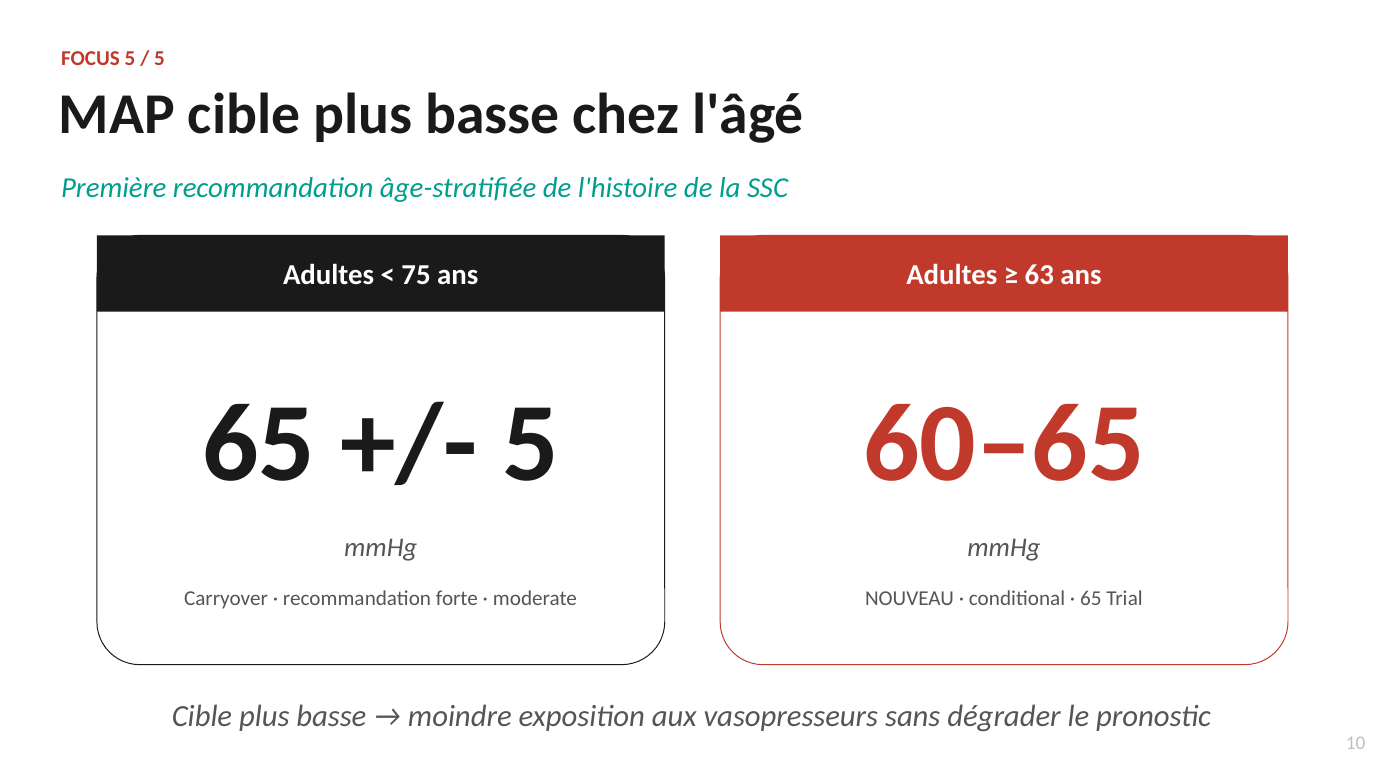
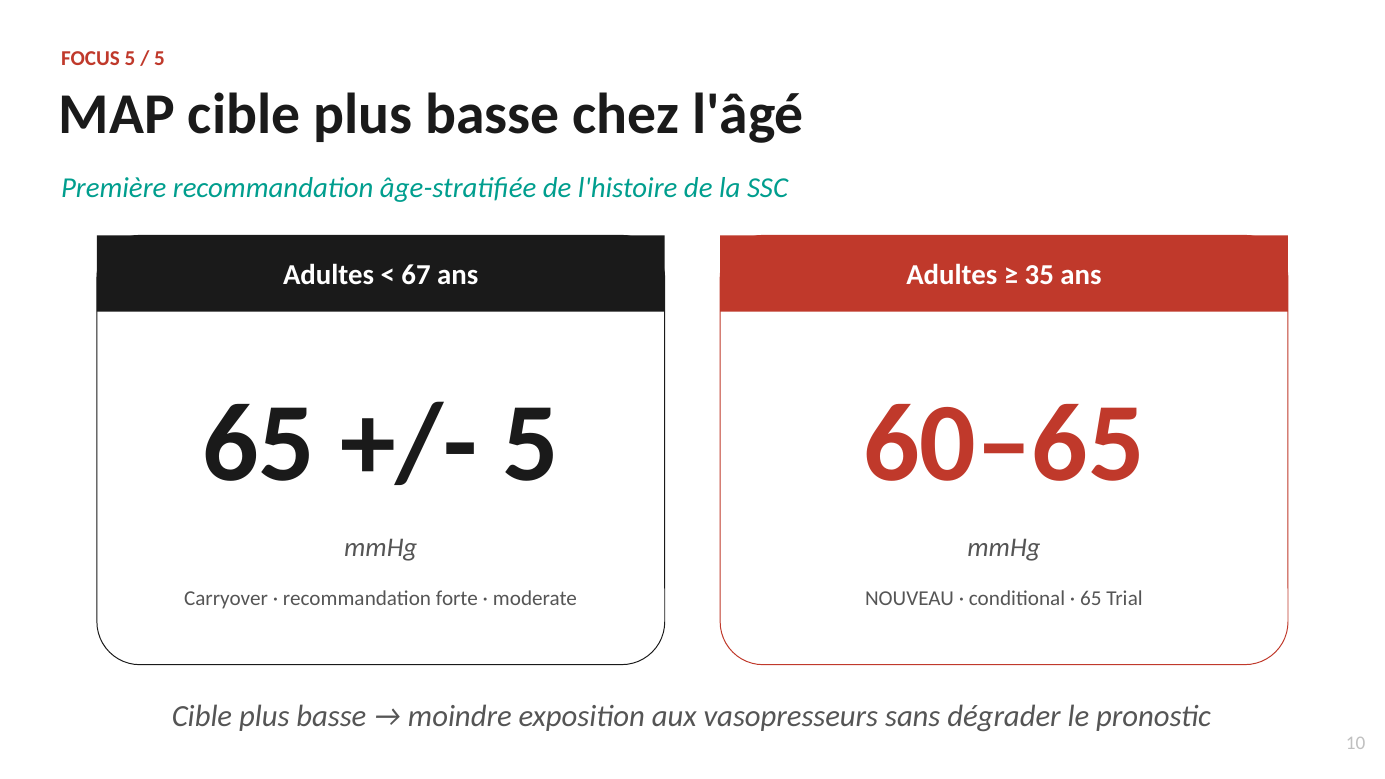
75: 75 -> 67
63: 63 -> 35
